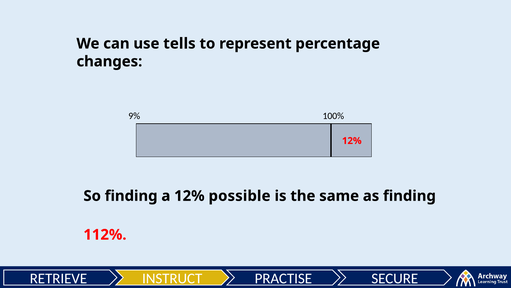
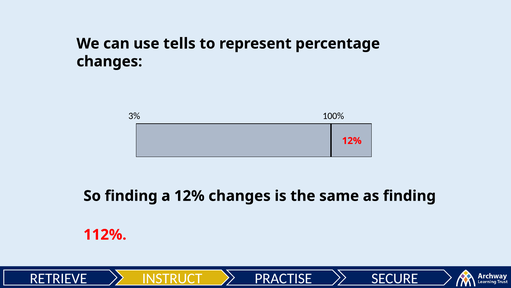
9%: 9% -> 3%
12% possible: possible -> changes
